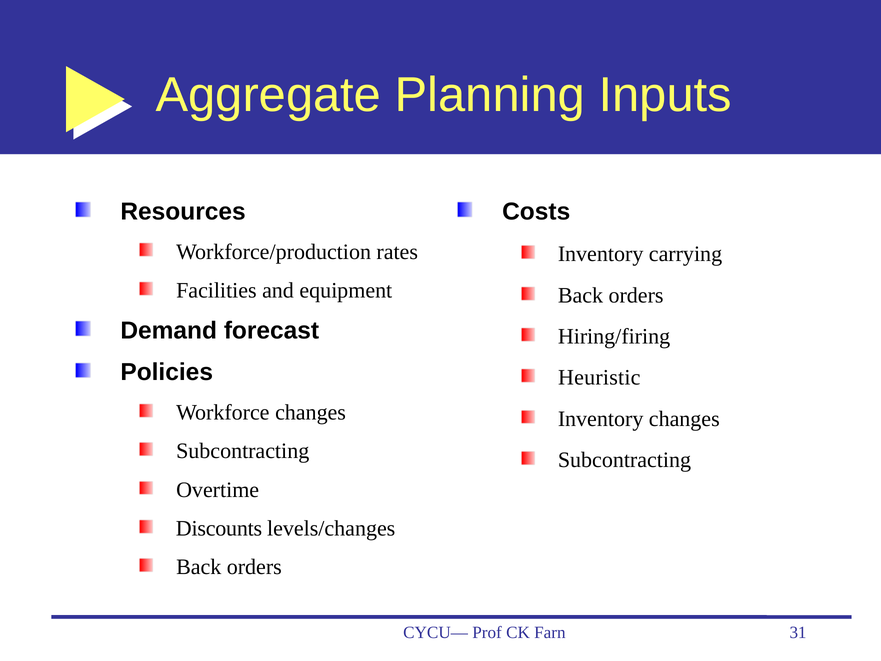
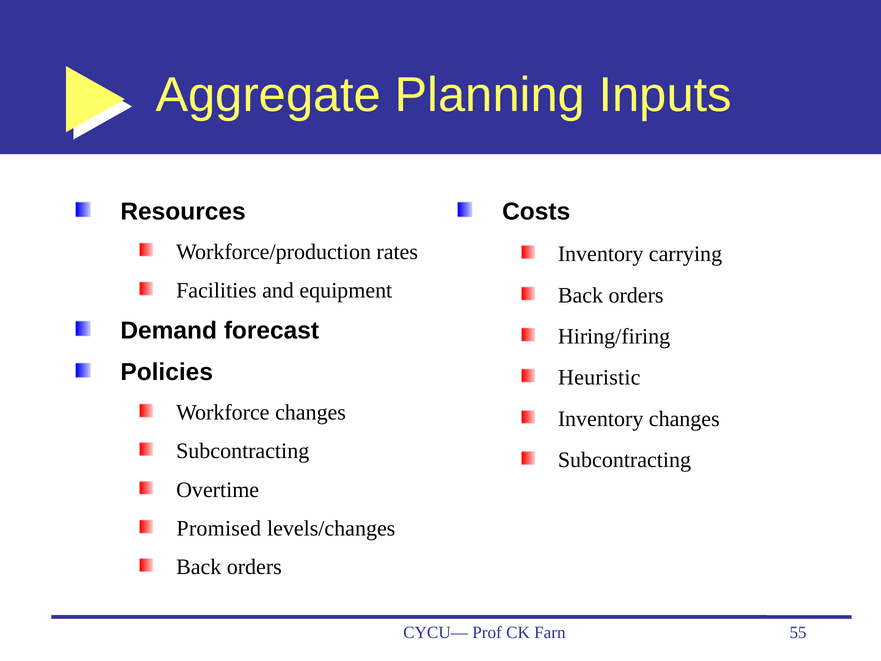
Discounts: Discounts -> Promised
31: 31 -> 55
